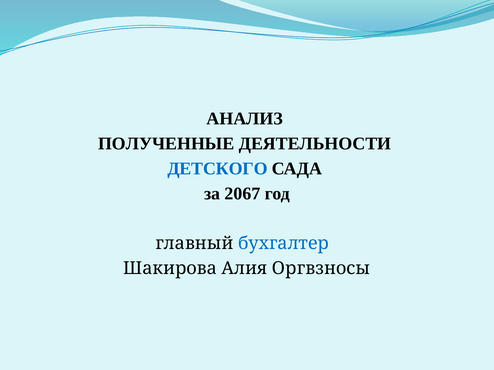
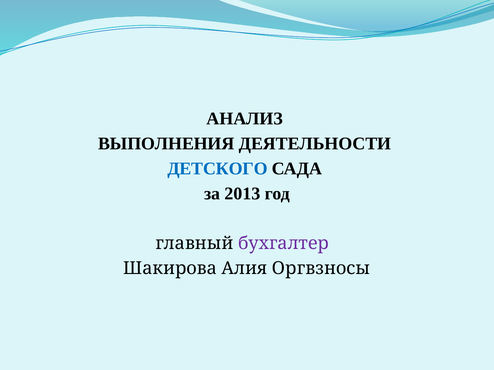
ПОЛУЧЕННЫЕ: ПОЛУЧЕННЫЕ -> ВЫПОЛНЕНИЯ
2067: 2067 -> 2013
бухгалтер colour: blue -> purple
